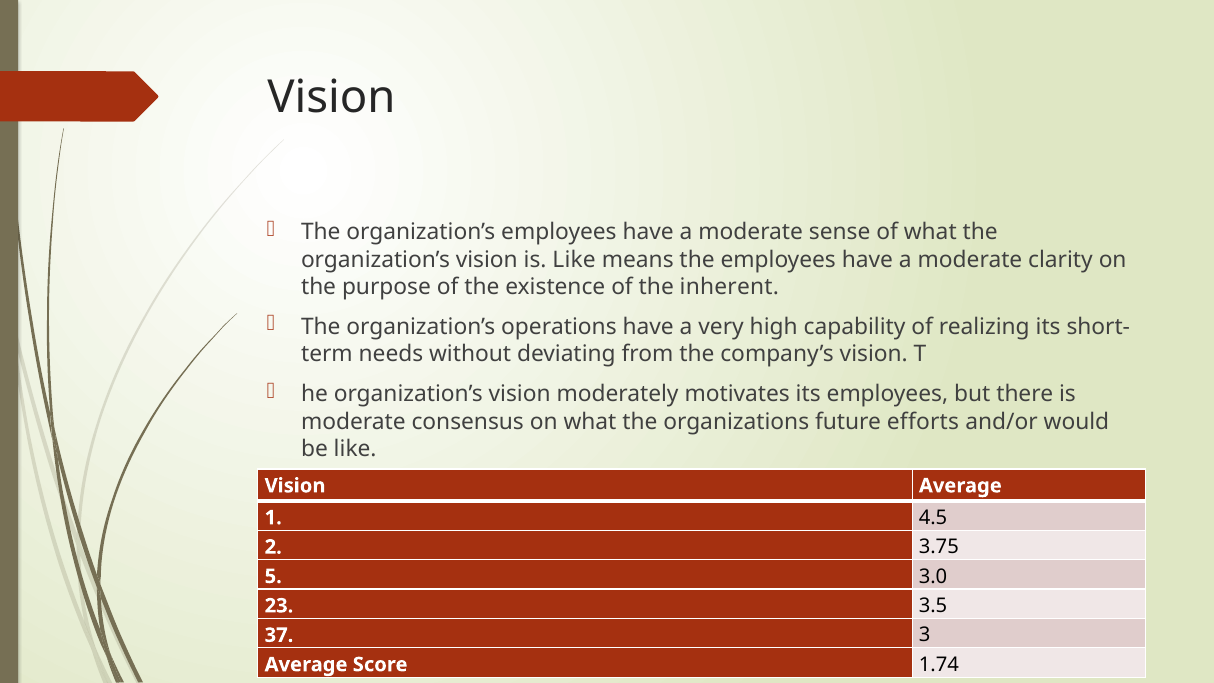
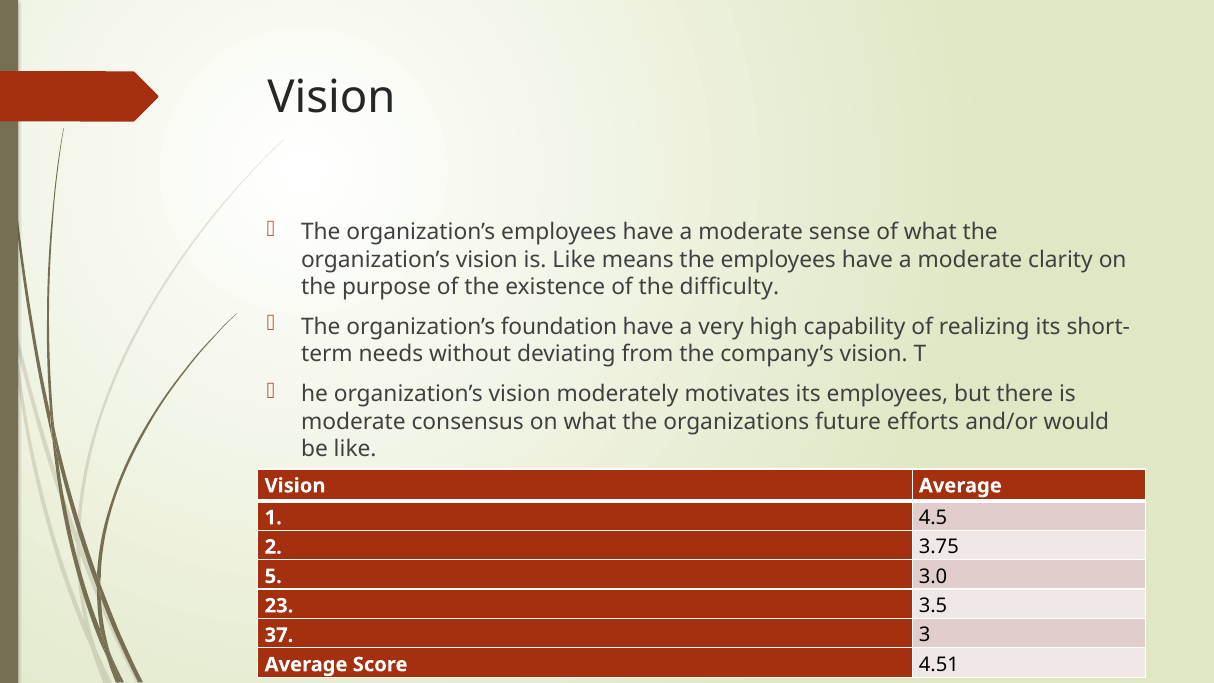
inherent: inherent -> difficulty
operations: operations -> foundation
1.74: 1.74 -> 4.51
